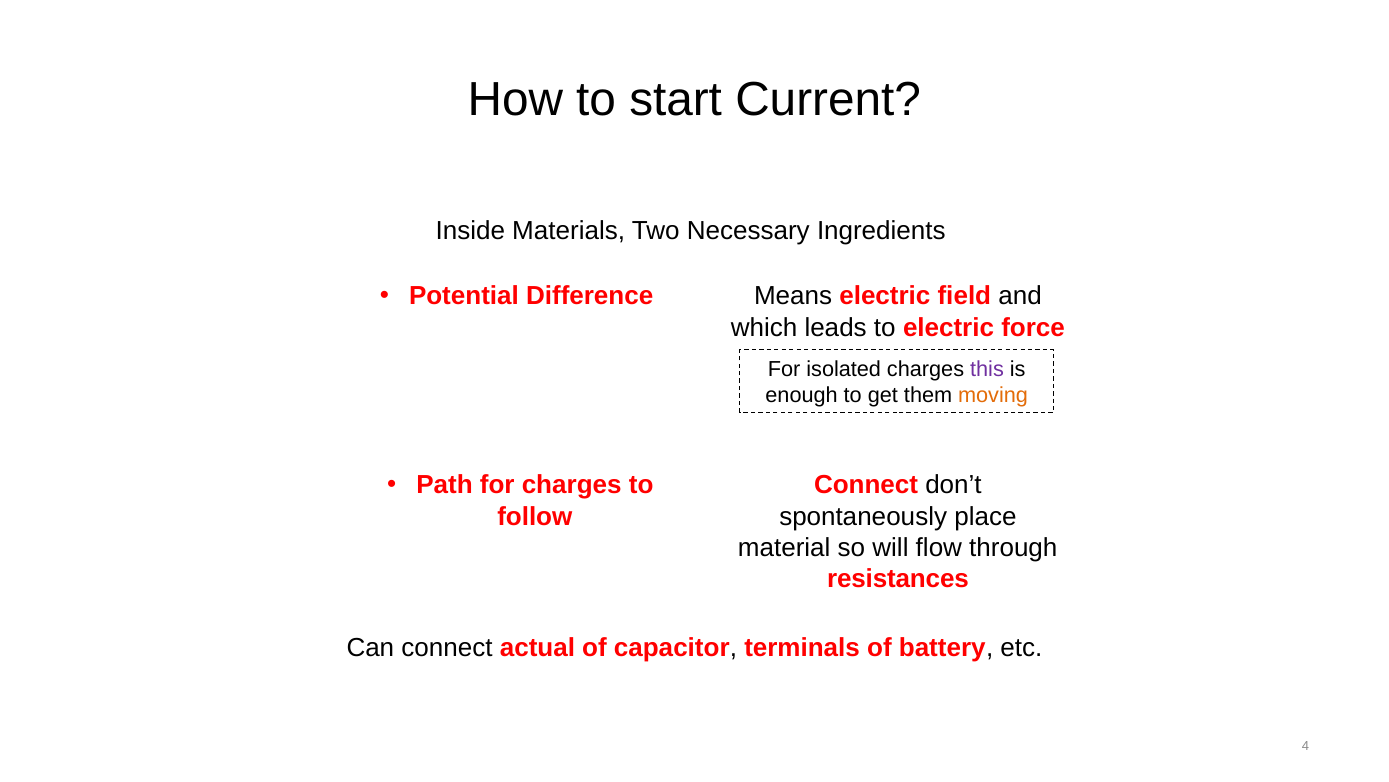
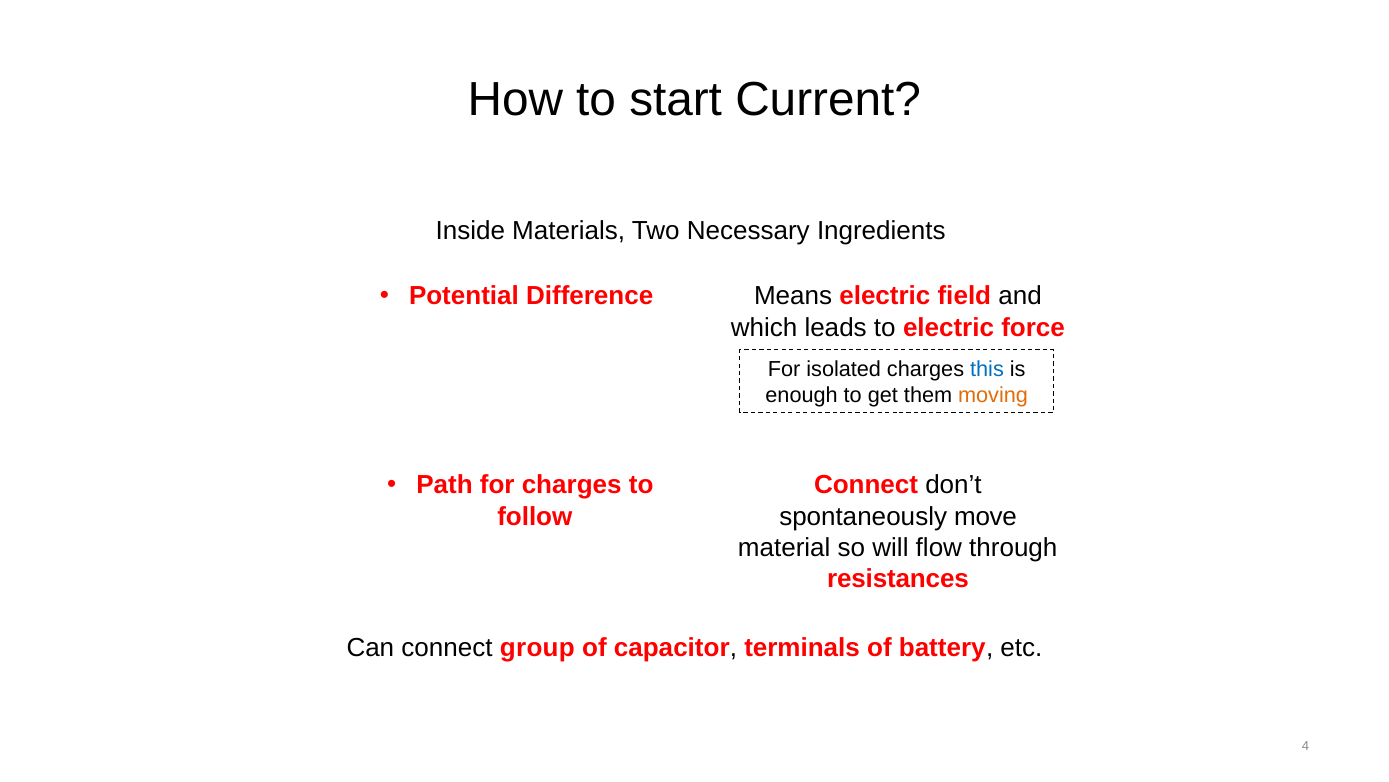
this colour: purple -> blue
place: place -> move
actual: actual -> group
